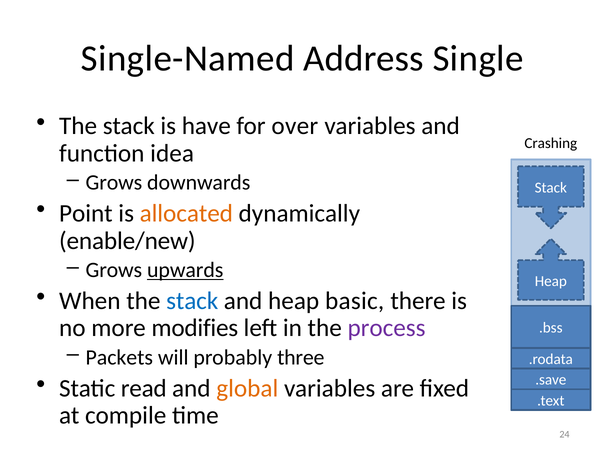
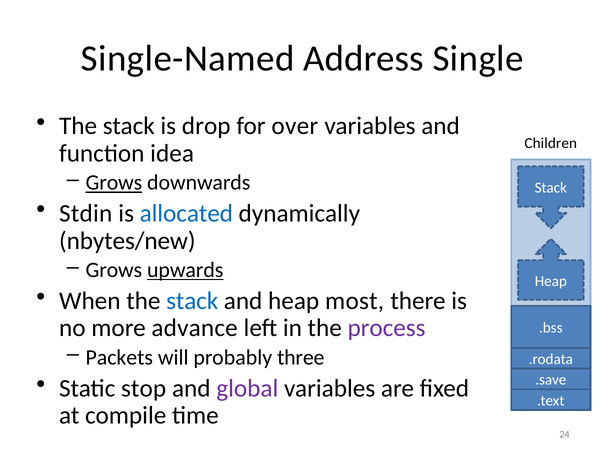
have: have -> drop
Crashing: Crashing -> Children
Grows at (114, 183) underline: none -> present
Point: Point -> Stdin
allocated colour: orange -> blue
enable/new: enable/new -> nbytes/new
basic: basic -> most
modifies: modifies -> advance
read: read -> stop
global colour: orange -> purple
